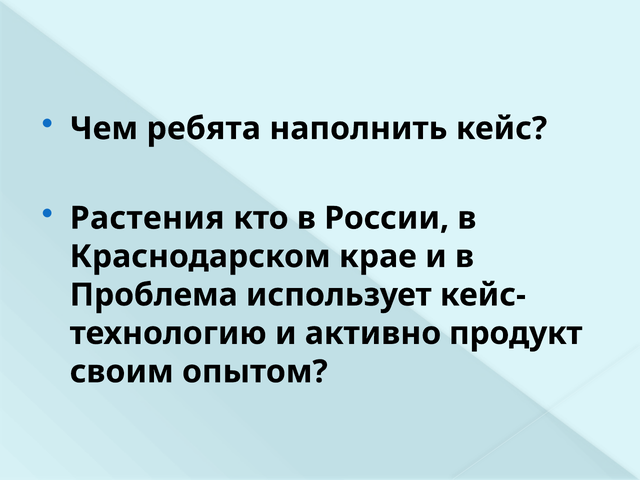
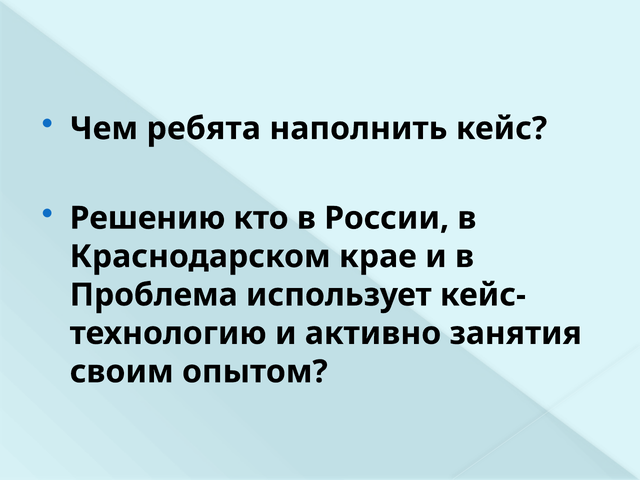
Растения: Растения -> Решению
продукт: продукт -> занятия
